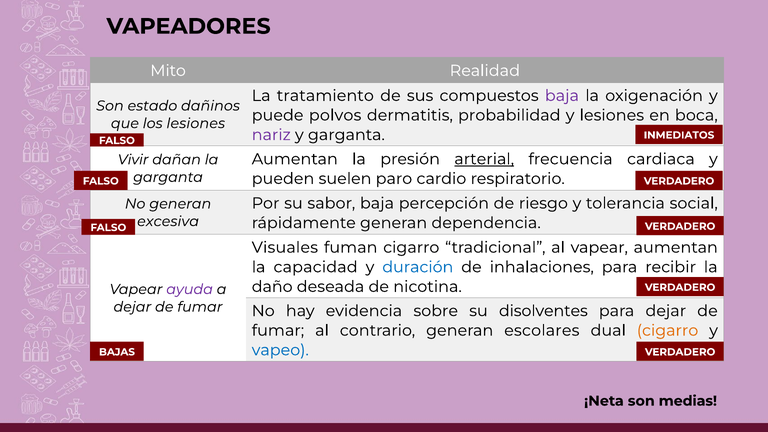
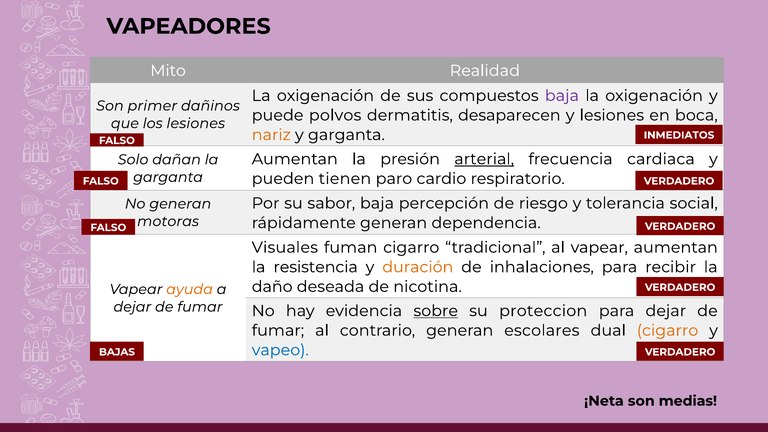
tratamiento at (325, 96): tratamiento -> oxigenación
estado: estado -> primer
probabilidad: probabilidad -> desaparecen
nariz colour: purple -> orange
Vivir: Vivir -> Solo
suelen: suelen -> tienen
excesiva: excesiva -> motoras
capacidad: capacidad -> resistencia
duración colour: blue -> orange
ayuda colour: purple -> orange
sobre underline: none -> present
disolventes: disolventes -> proteccion
